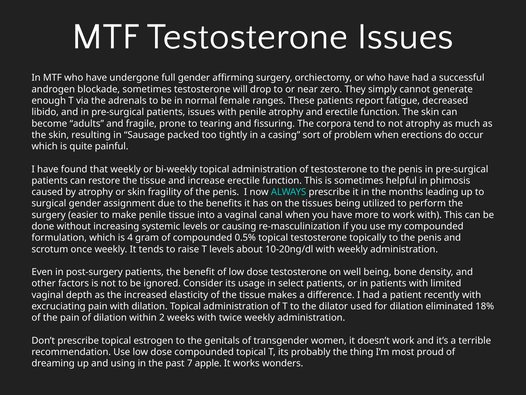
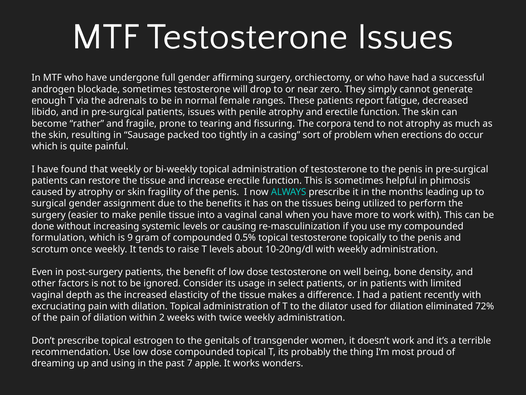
adults: adults -> rather
4: 4 -> 9
18%: 18% -> 72%
